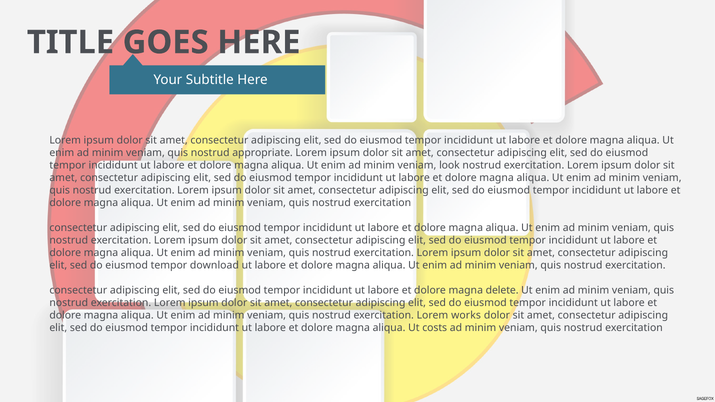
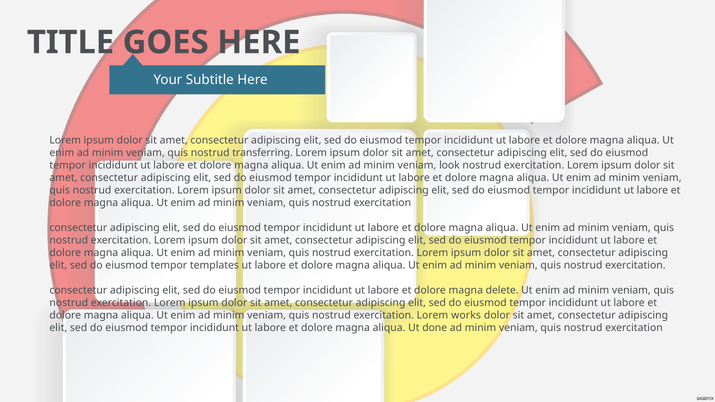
appropriate: appropriate -> transferring
download: download -> templates
costs: costs -> done
